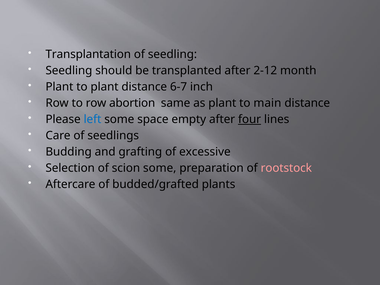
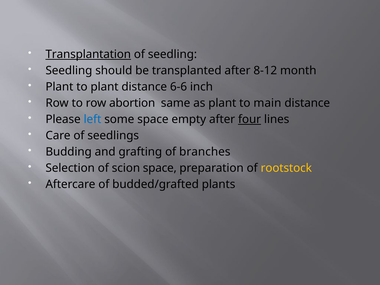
Transplantation underline: none -> present
2-12: 2-12 -> 8-12
6-7: 6-7 -> 6-6
excessive: excessive -> branches
scion some: some -> space
rootstock colour: pink -> yellow
